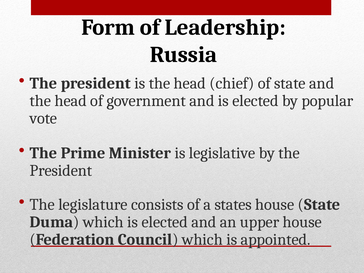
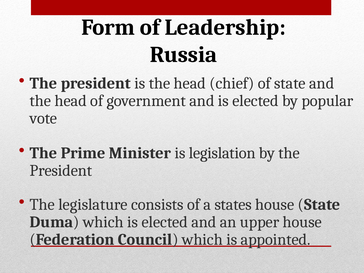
legislative: legislative -> legislation
